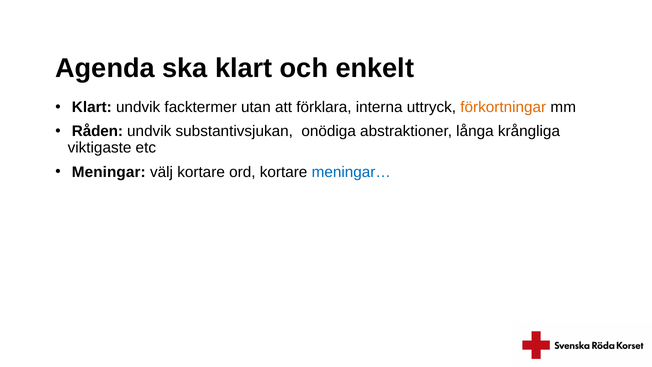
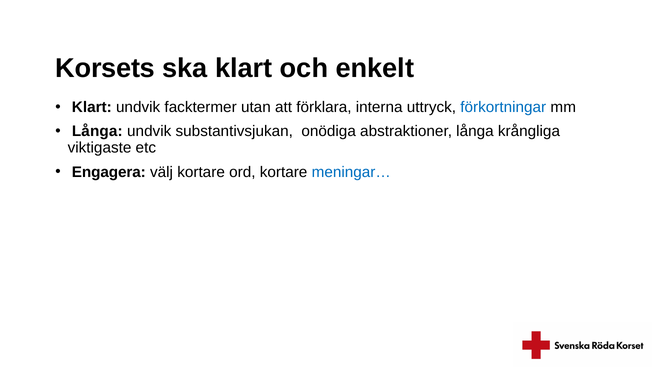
Agenda: Agenda -> Korsets
förkortningar colour: orange -> blue
Råden at (97, 131): Råden -> Långa
Meningar: Meningar -> Engagera
